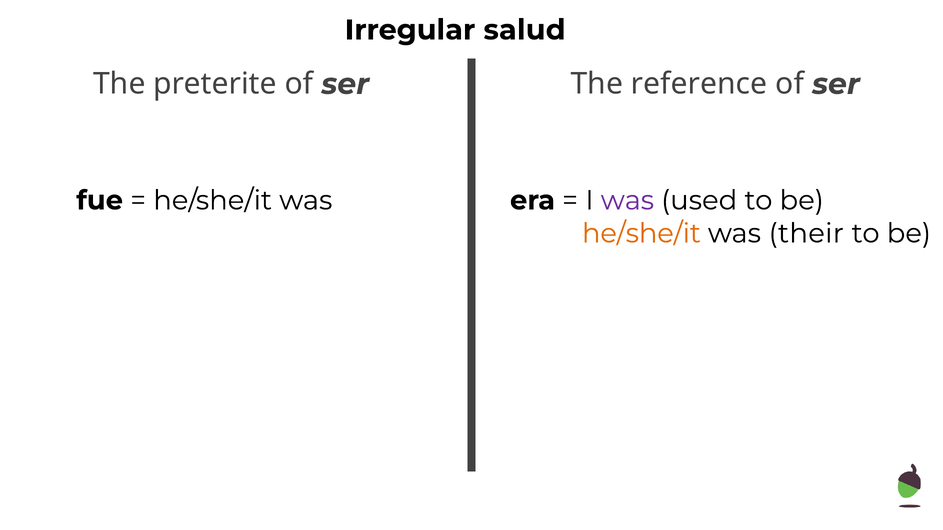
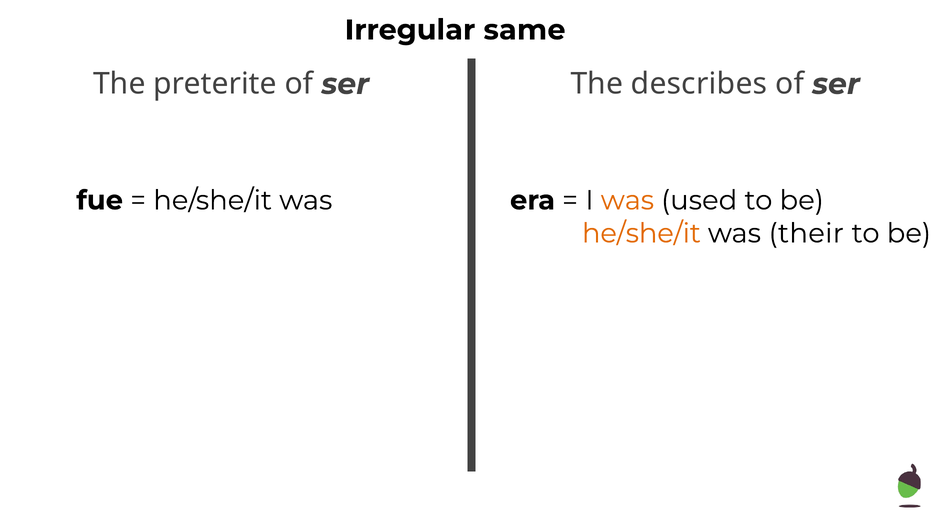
salud: salud -> same
reference: reference -> describes
was at (627, 201) colour: purple -> orange
